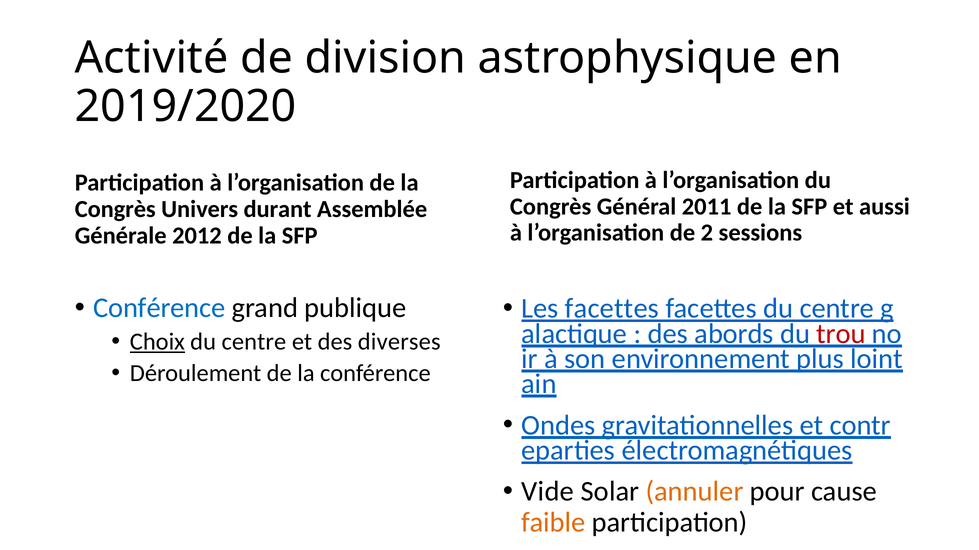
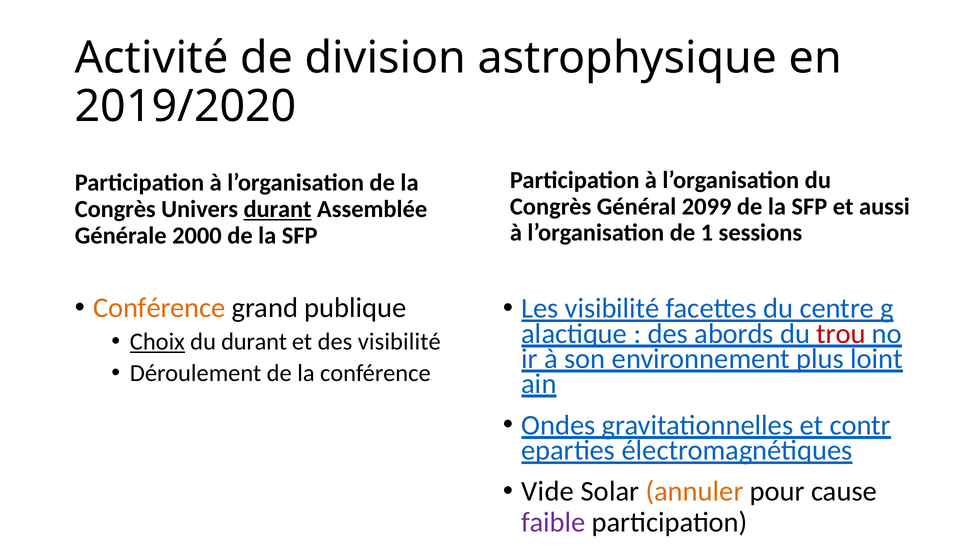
2011: 2011 -> 2099
durant at (278, 209) underline: none -> present
2: 2 -> 1
2012: 2012 -> 2000
Conférence at (159, 308) colour: blue -> orange
Les facettes: facettes -> visibilité
centre at (254, 342): centre -> durant
des diverses: diverses -> visibilité
faible colour: orange -> purple
